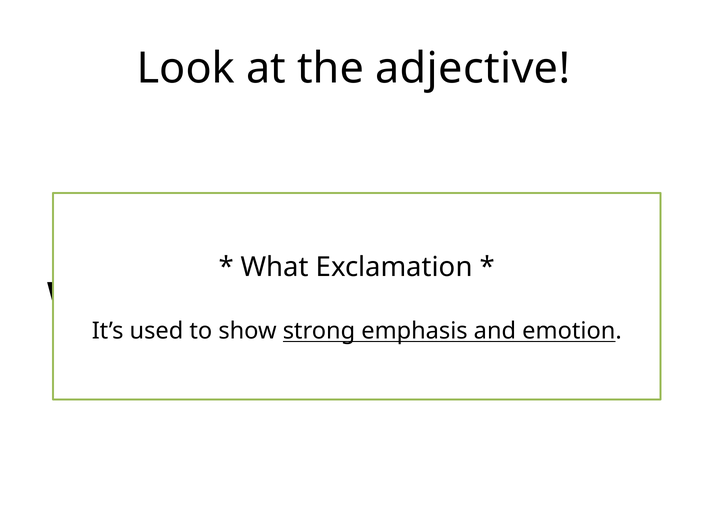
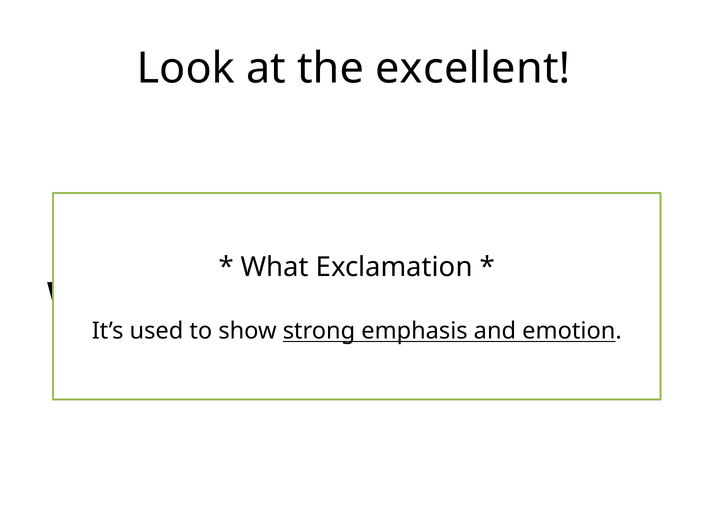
adjective: adjective -> excellent
